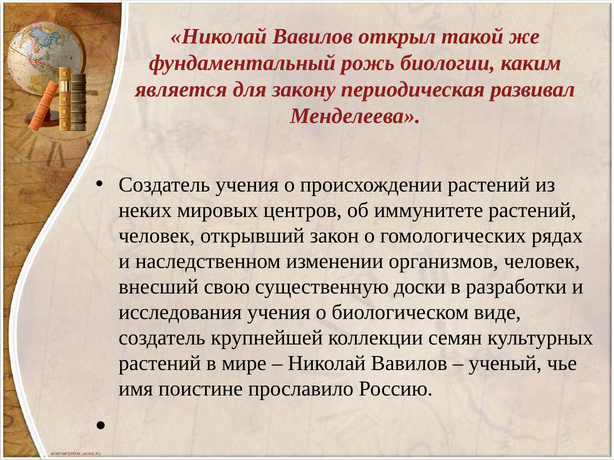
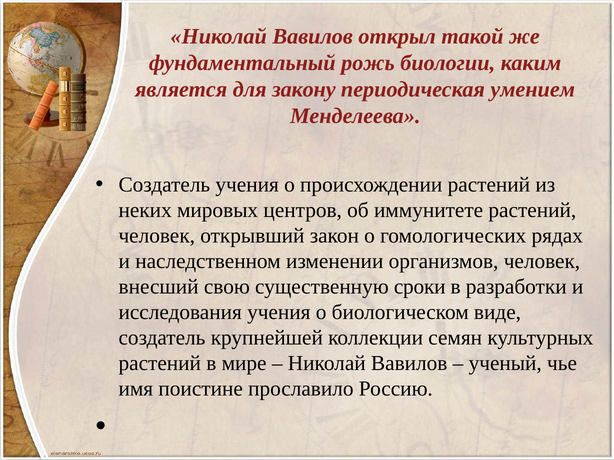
развивал: развивал -> умением
доски: доски -> сроки
